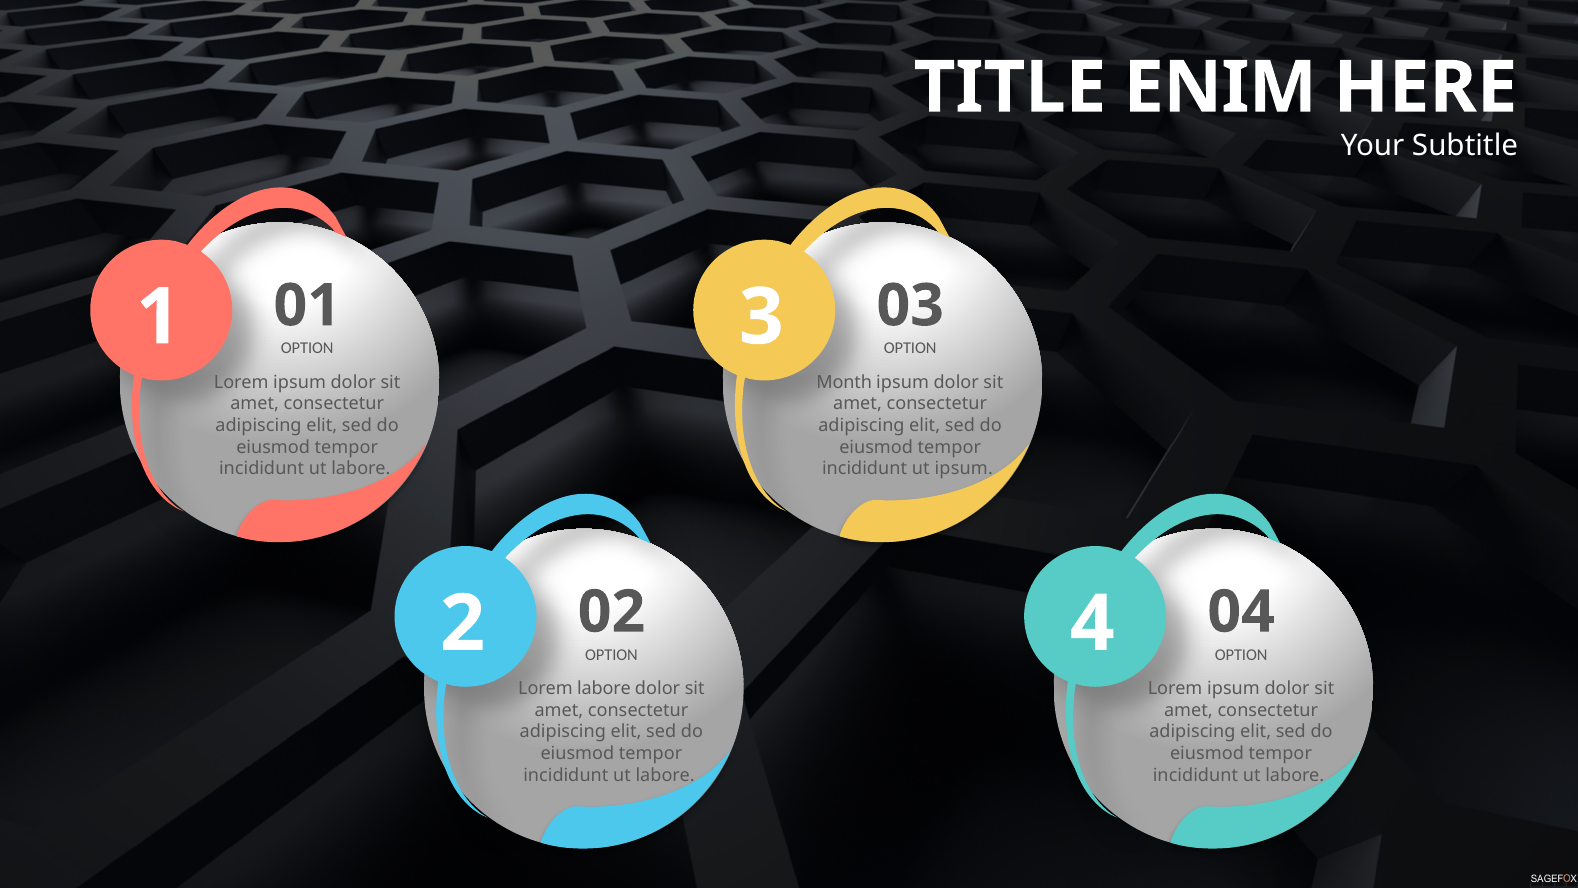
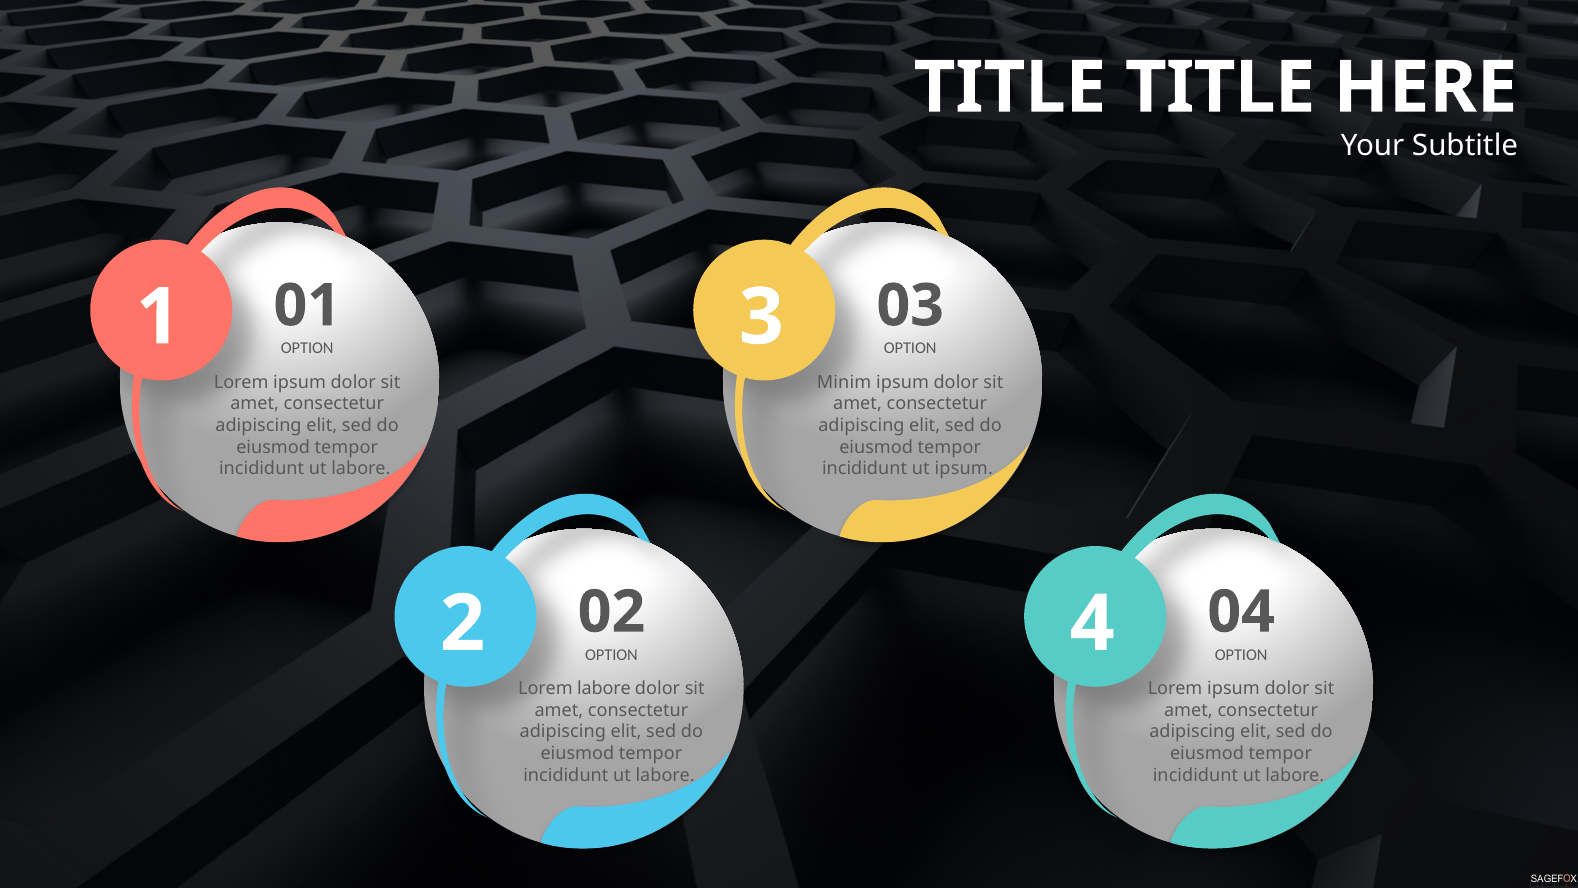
ENIM at (1220, 88): ENIM -> TITLE
Month: Month -> Minim
